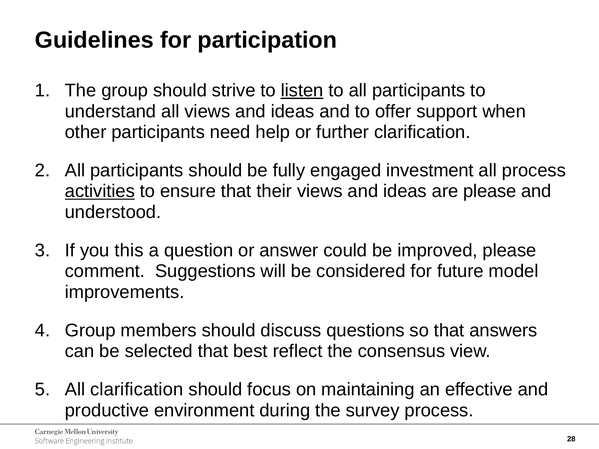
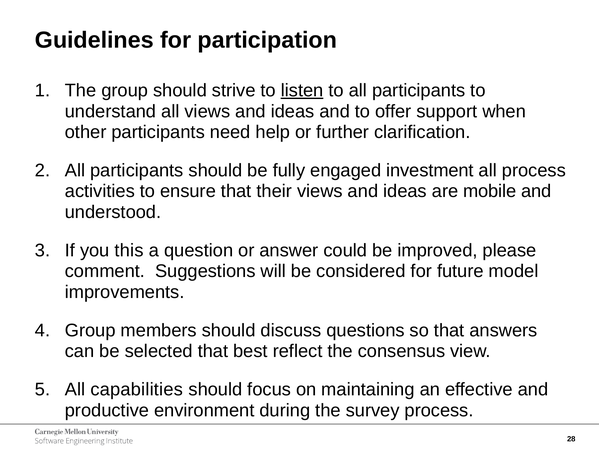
activities underline: present -> none
are please: please -> mobile
All clarification: clarification -> capabilities
